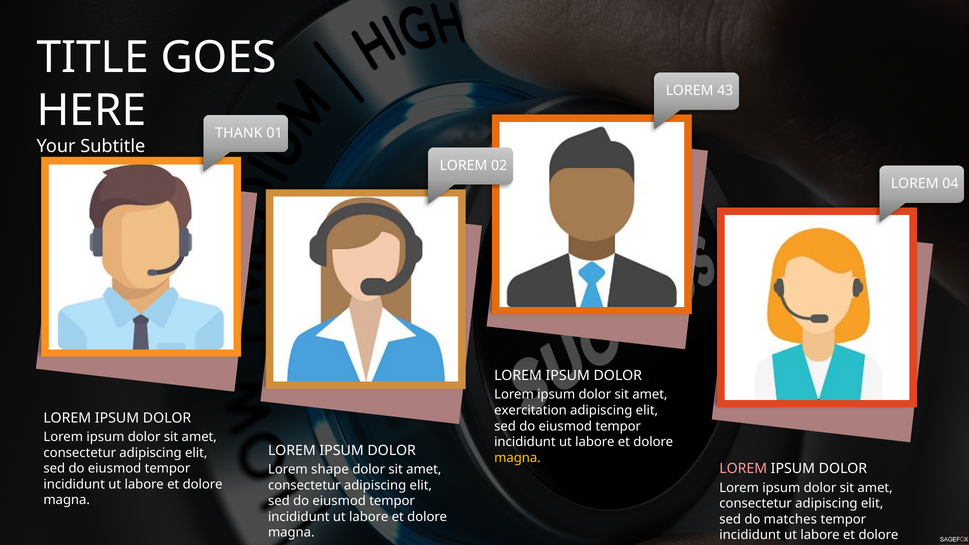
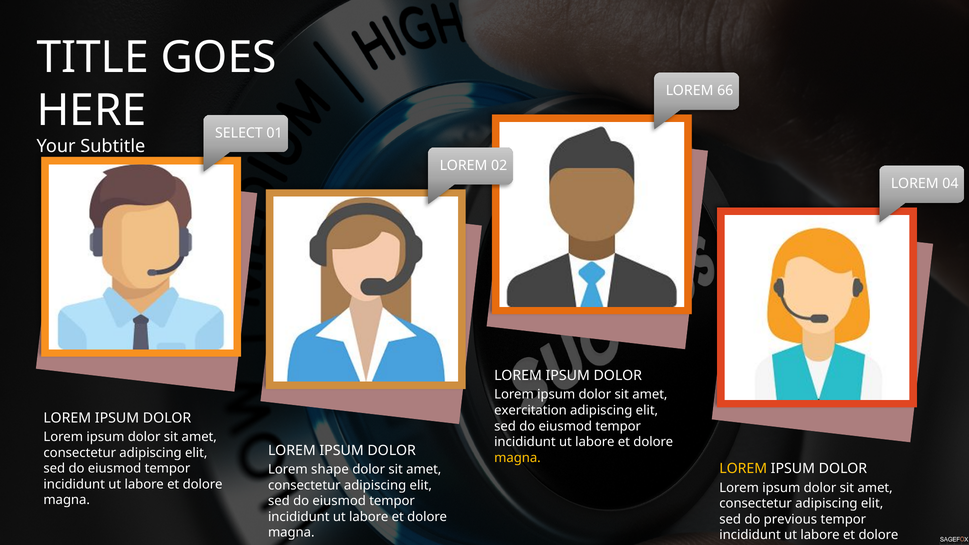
43: 43 -> 66
THANK: THANK -> SELECT
LOREM at (743, 469) colour: pink -> yellow
matches: matches -> previous
